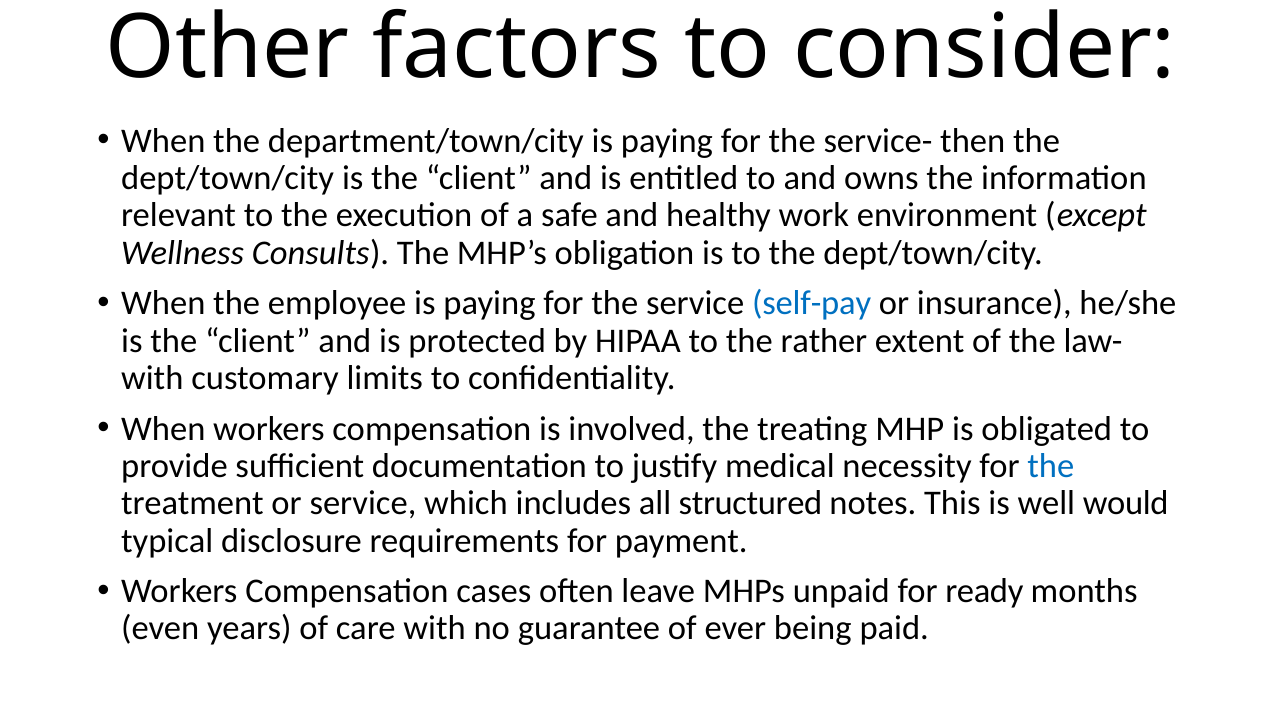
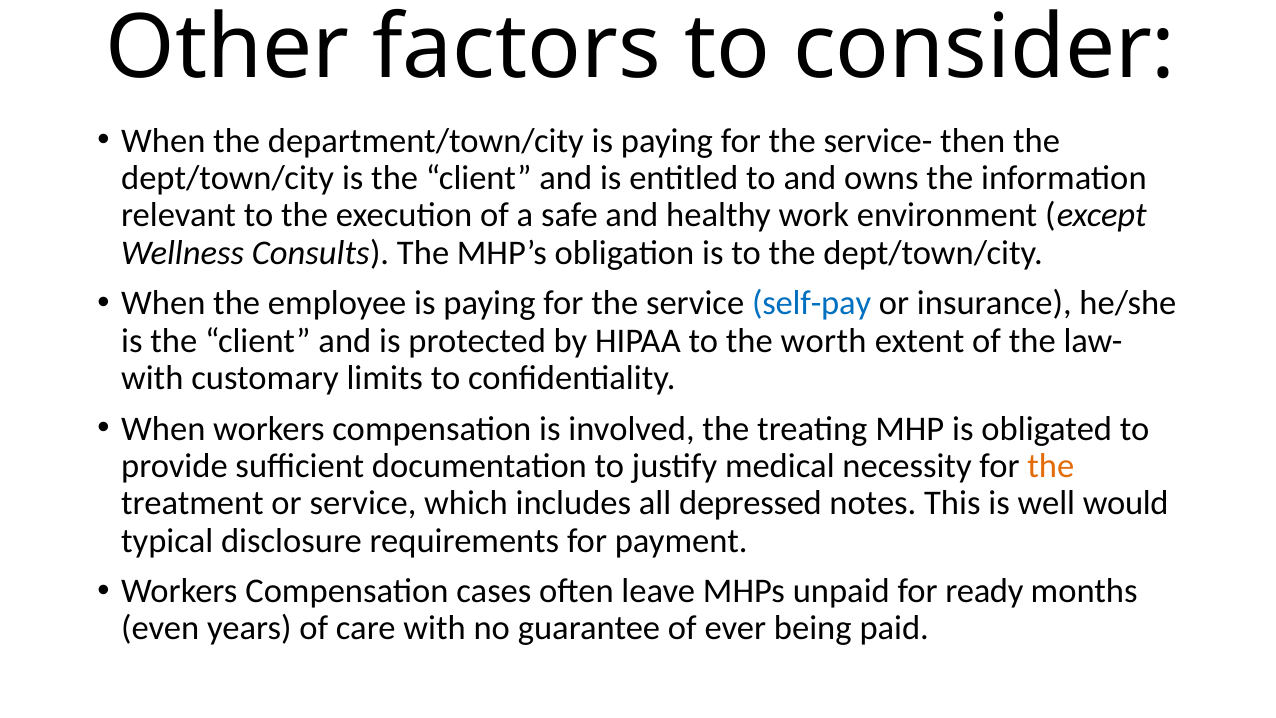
rather: rather -> worth
the at (1051, 466) colour: blue -> orange
structured: structured -> depressed
